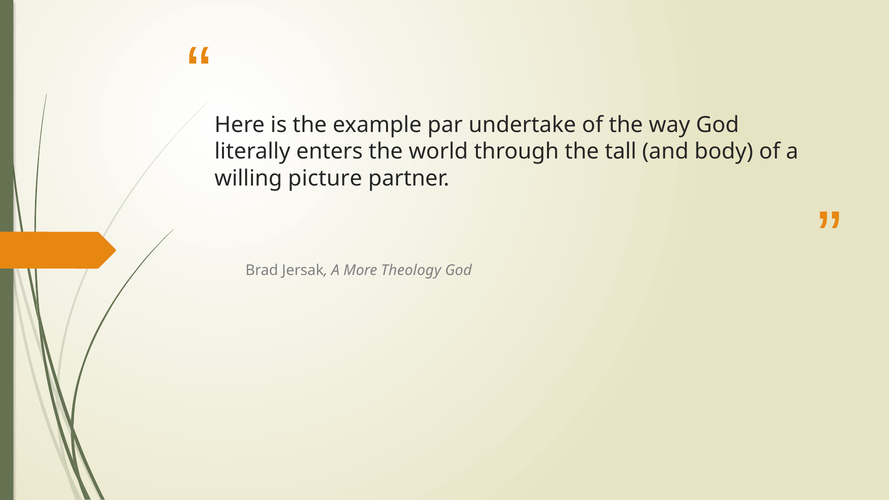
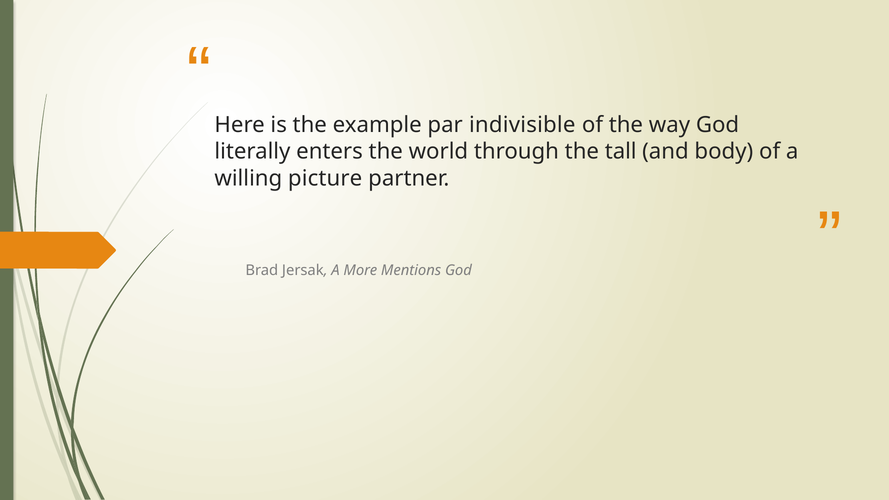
undertake: undertake -> indivisible
Theology: Theology -> Mentions
